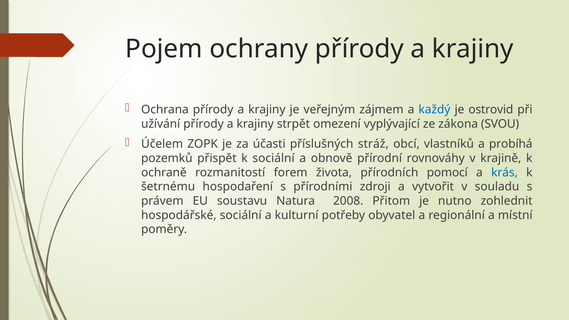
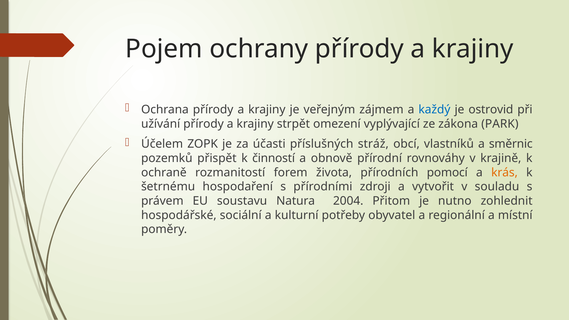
SVOU: SVOU -> PARK
probíhá: probíhá -> směrnic
k sociální: sociální -> činností
krás colour: blue -> orange
2008: 2008 -> 2004
